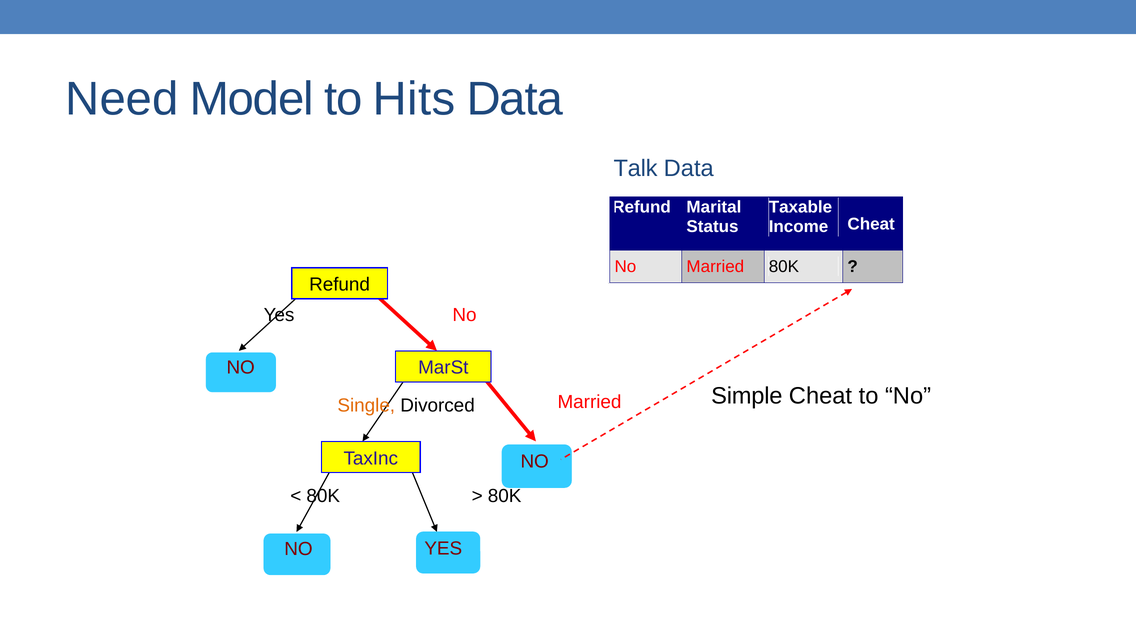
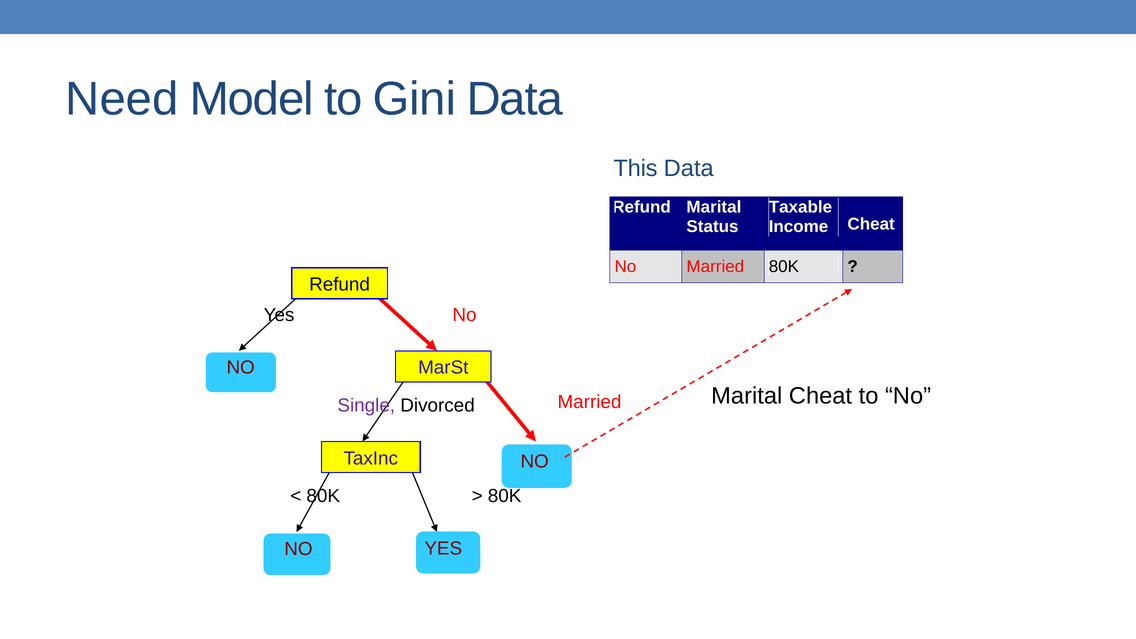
Hits: Hits -> Gini
Talk: Talk -> This
Simple at (747, 396): Simple -> Marital
Single colour: orange -> purple
